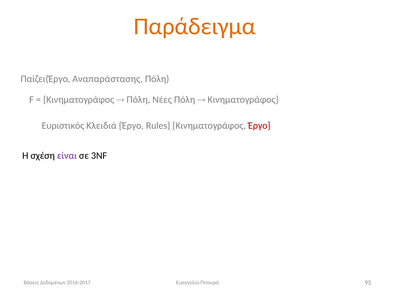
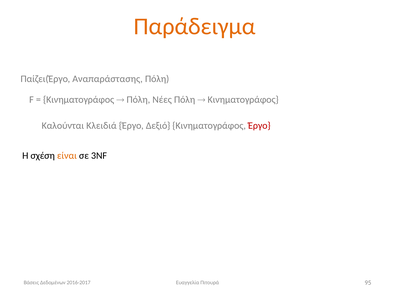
Ευριστικός: Ευριστικός -> Καλούνται
Rules: Rules -> Δεξιό
είναι colour: purple -> orange
